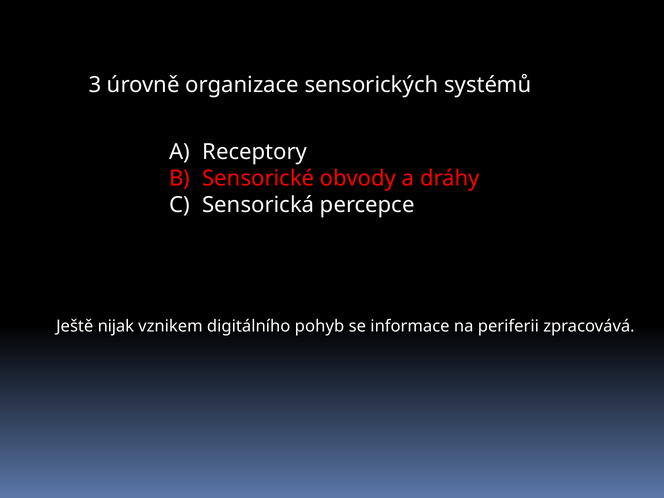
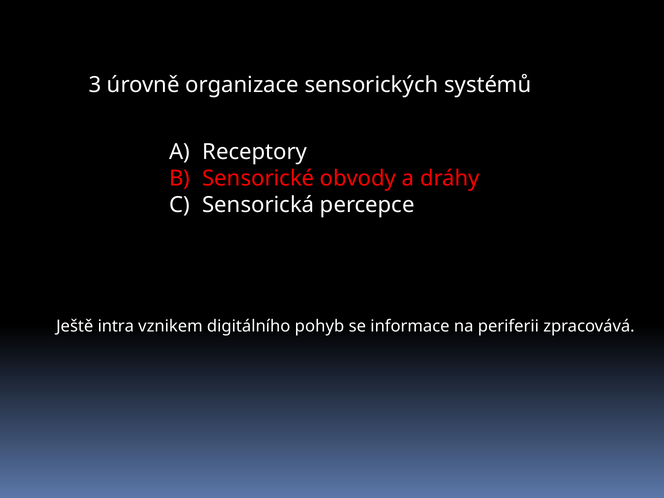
nijak: nijak -> intra
